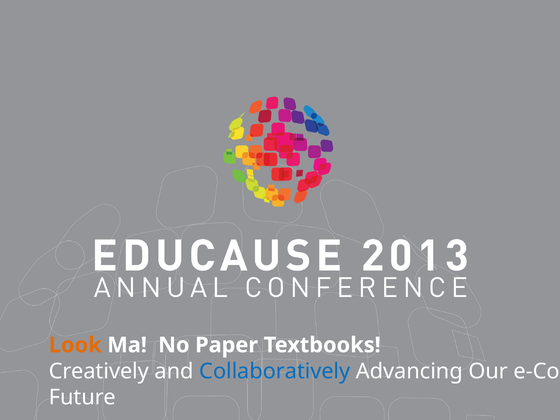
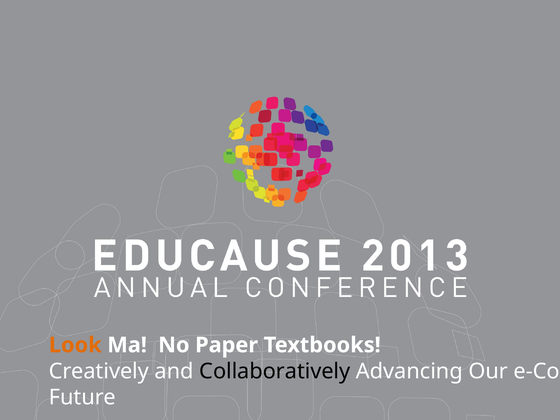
Collaboratively colour: blue -> black
